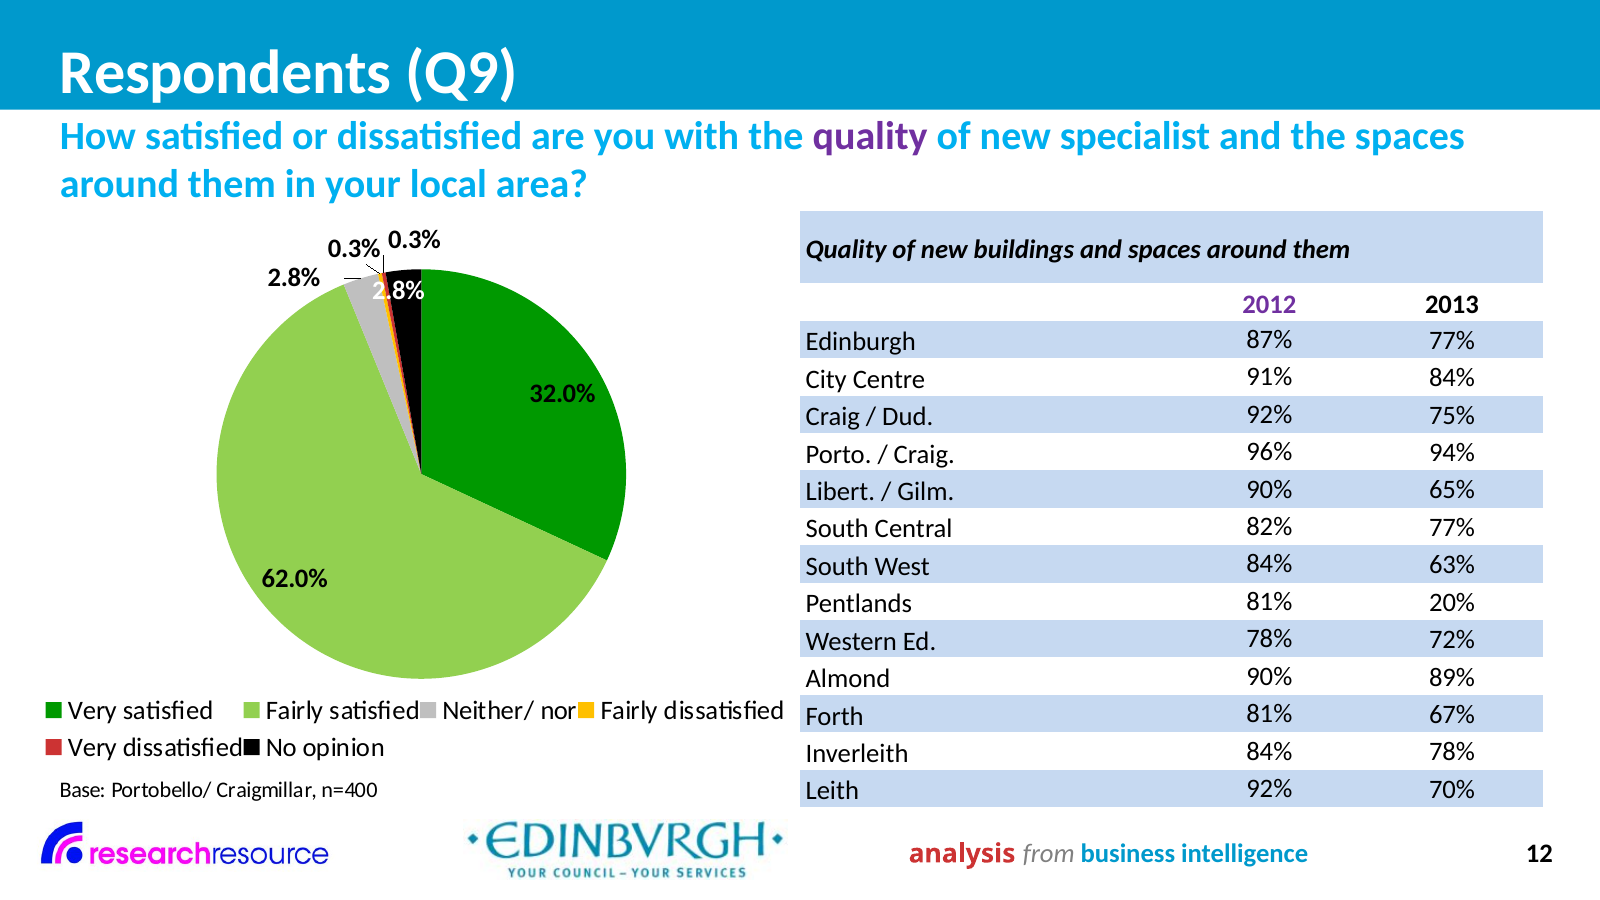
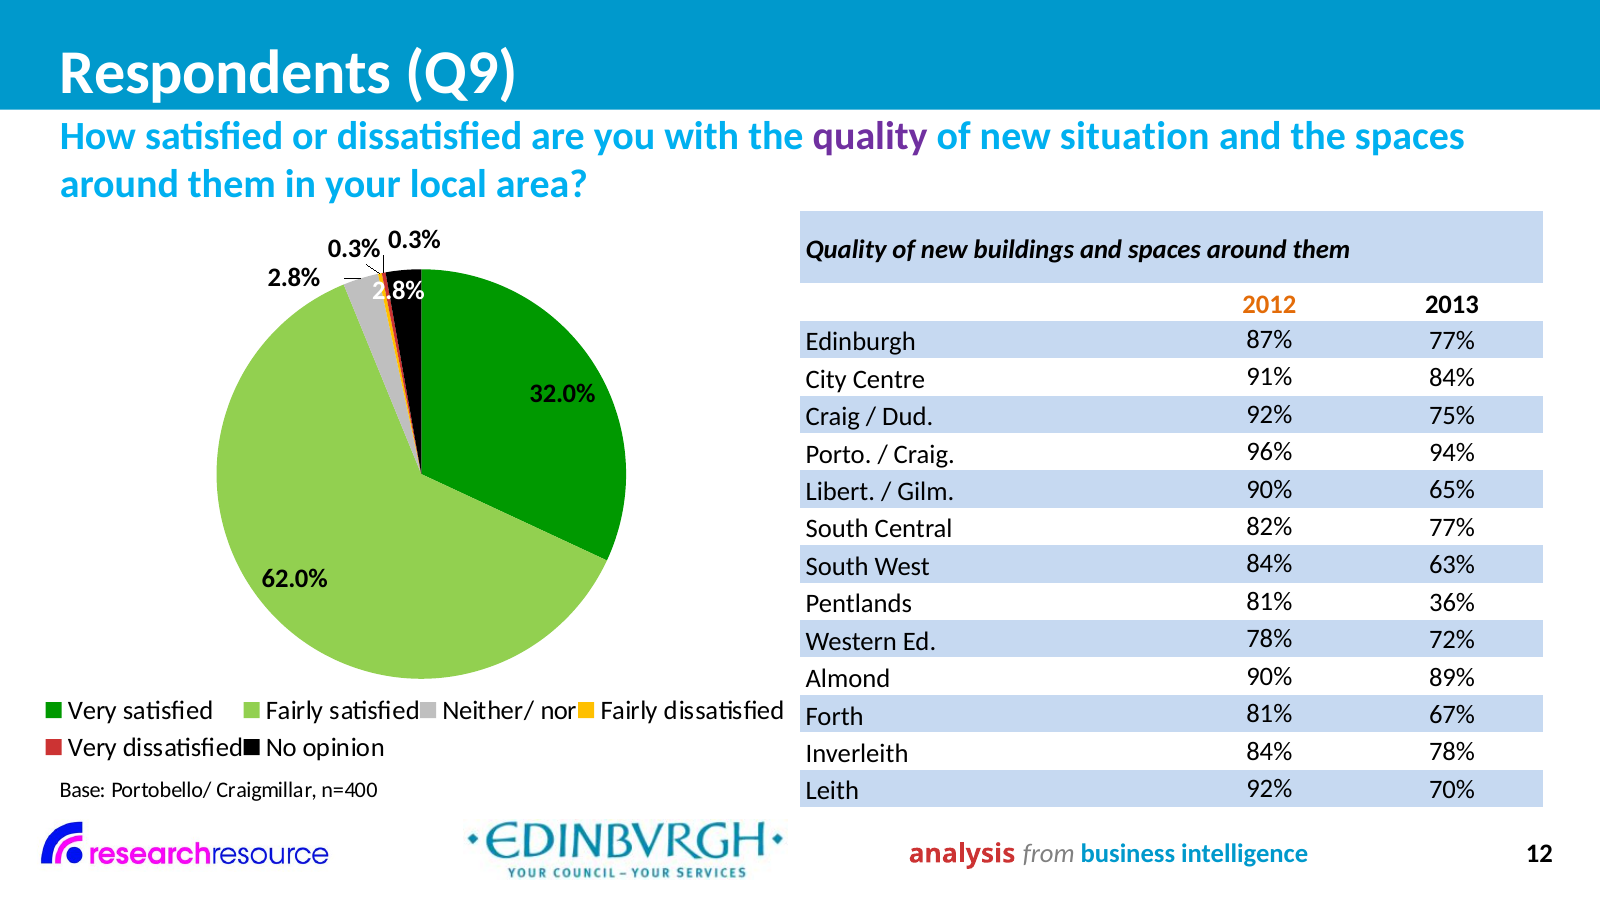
specialist: specialist -> situation
2012 colour: purple -> orange
20%: 20% -> 36%
